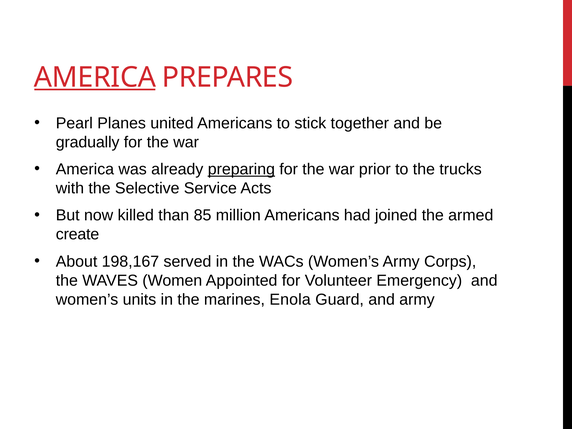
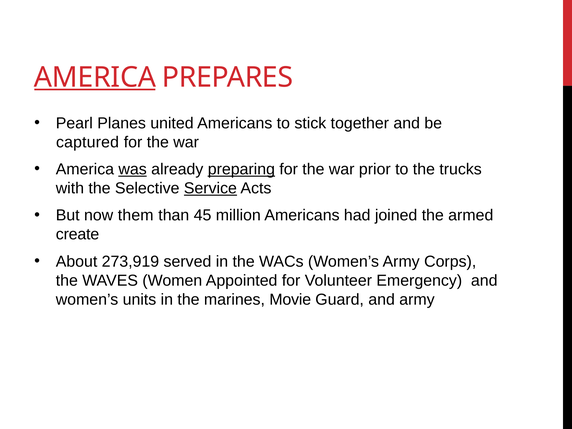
gradually: gradually -> captured
was underline: none -> present
Service underline: none -> present
killed: killed -> them
85: 85 -> 45
198,167: 198,167 -> 273,919
Enola: Enola -> Movie
